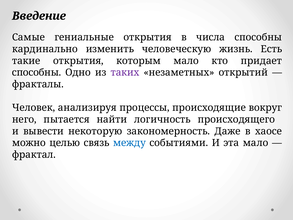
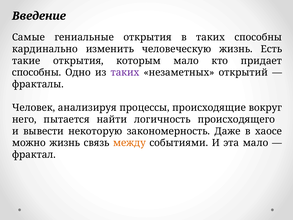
в числа: числа -> таких
можно целью: целью -> жизнь
между colour: blue -> orange
